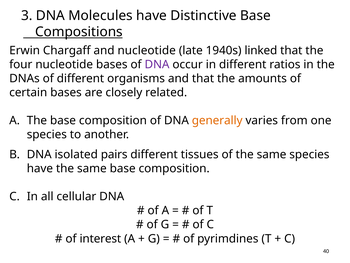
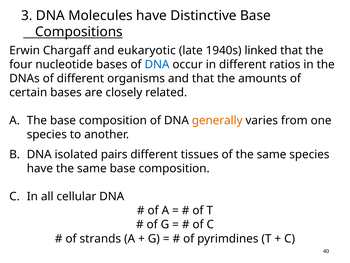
and nucleotide: nucleotide -> eukaryotic
DNA at (157, 64) colour: purple -> blue
interest: interest -> strands
